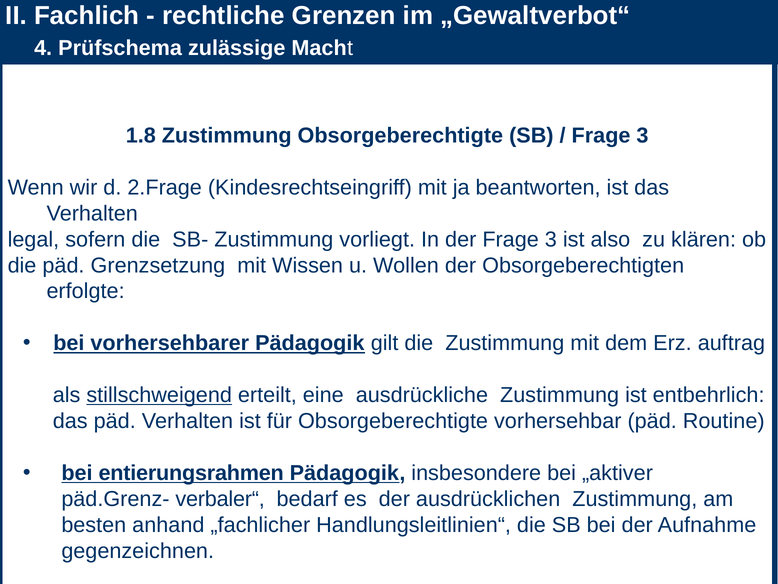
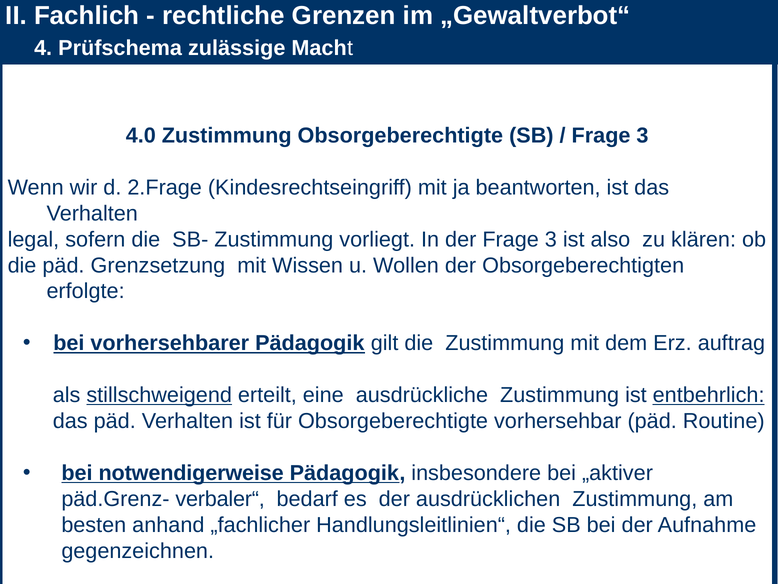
1.8: 1.8 -> 4.0
entbehrlich underline: none -> present
entierungsrahmen: entierungsrahmen -> notwendigerweise
